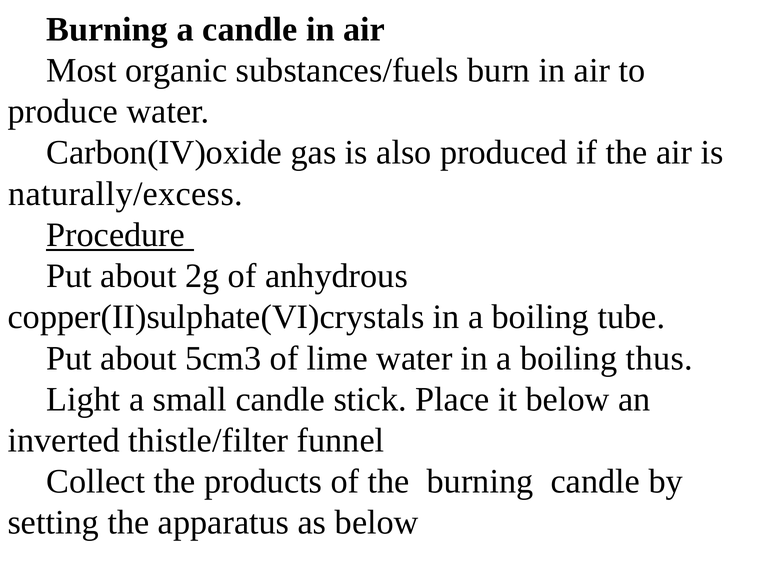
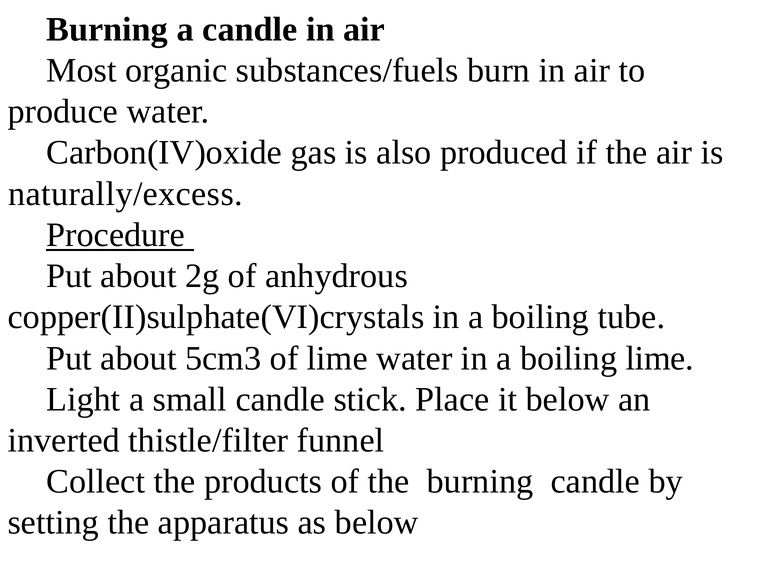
boiling thus: thus -> lime
